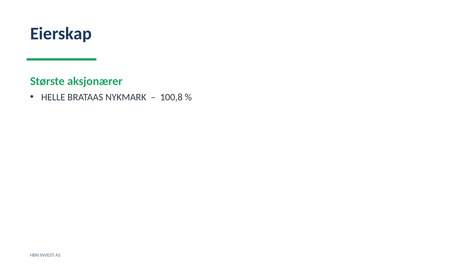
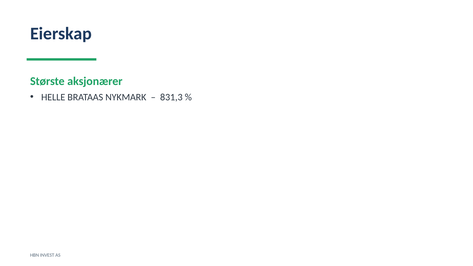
100,8: 100,8 -> 831,3
